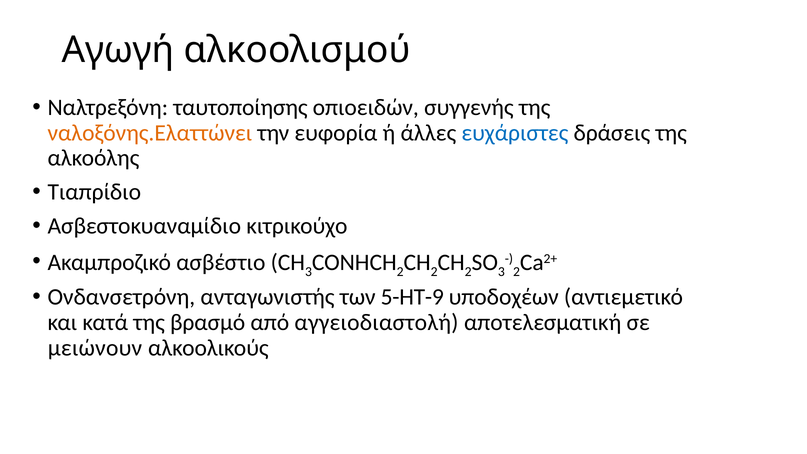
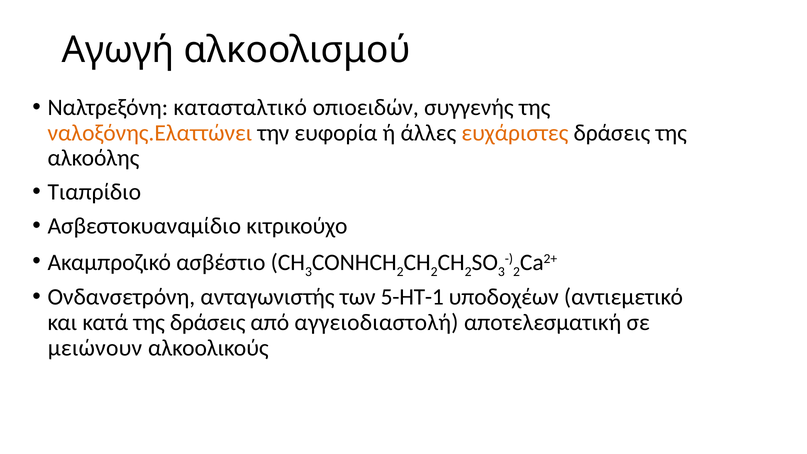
ταυτοποίησης: ταυτοποίησης -> κατασταλτικό
ευχάριστες colour: blue -> orange
5-ΗΤ-9: 5-ΗΤ-9 -> 5-ΗΤ-1
της βρασμό: βρασμό -> δράσεις
